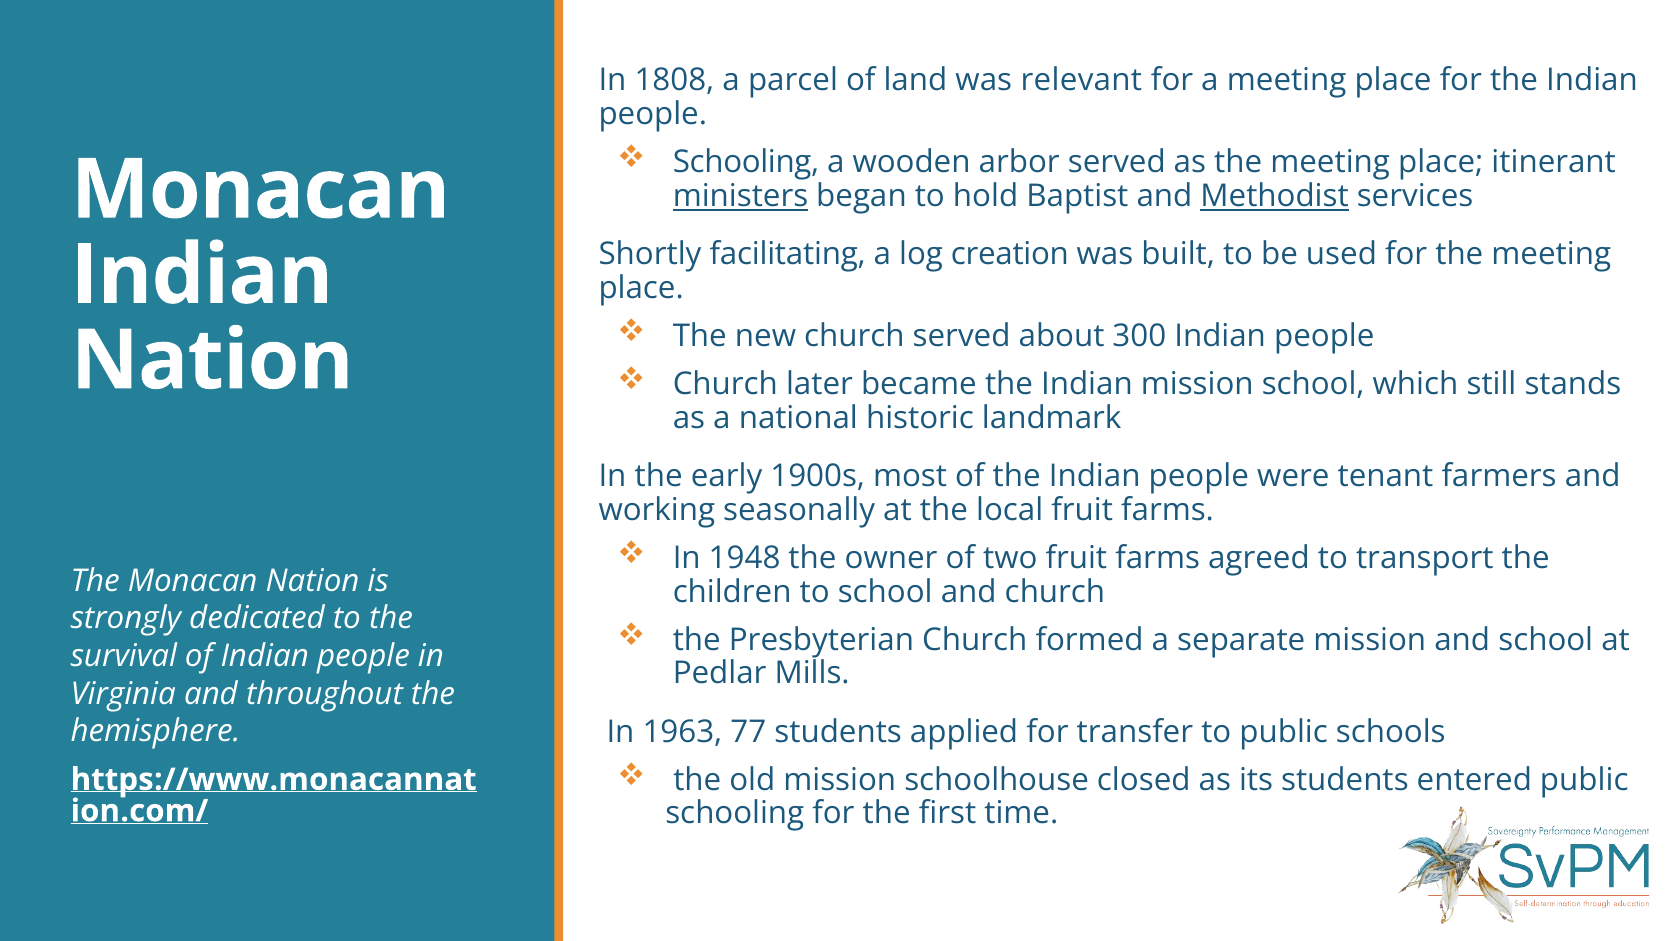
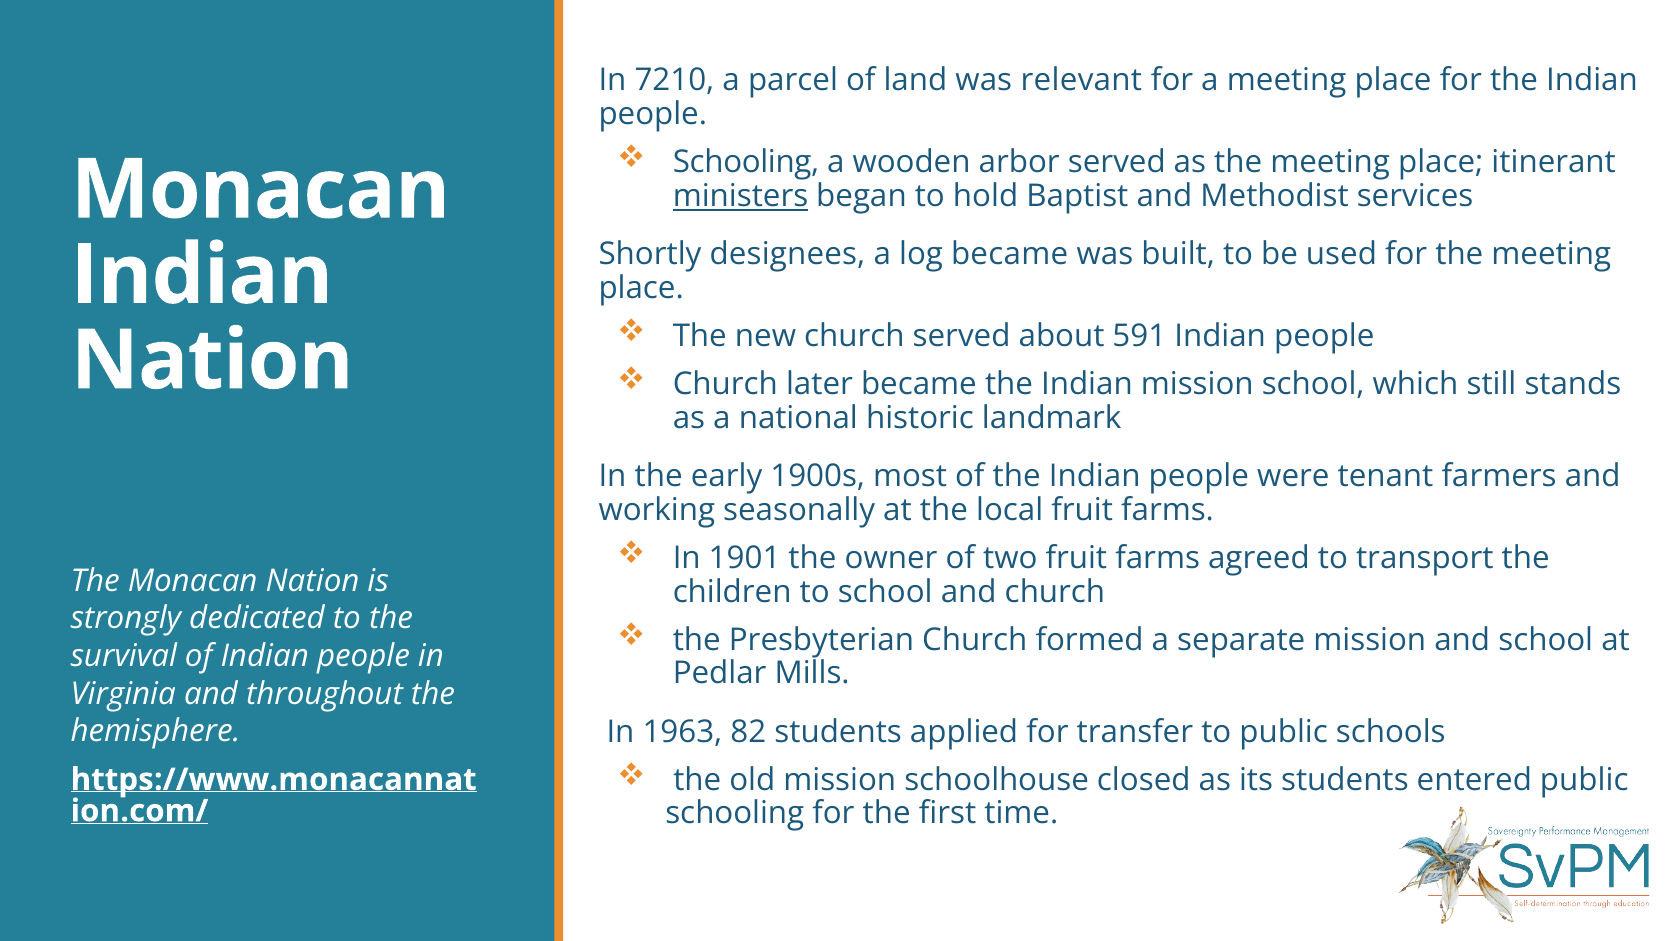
1808: 1808 -> 7210
Methodist underline: present -> none
facilitating: facilitating -> designees
log creation: creation -> became
300: 300 -> 591
1948: 1948 -> 1901
77: 77 -> 82
